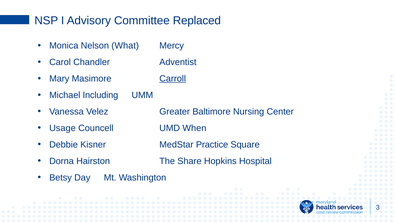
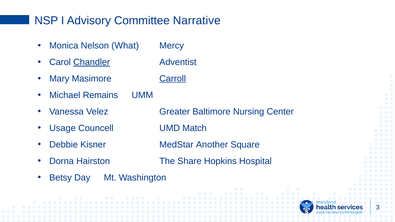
Replaced: Replaced -> Narrative
Chandler underline: none -> present
Including: Including -> Remains
When: When -> Match
Practice: Practice -> Another
